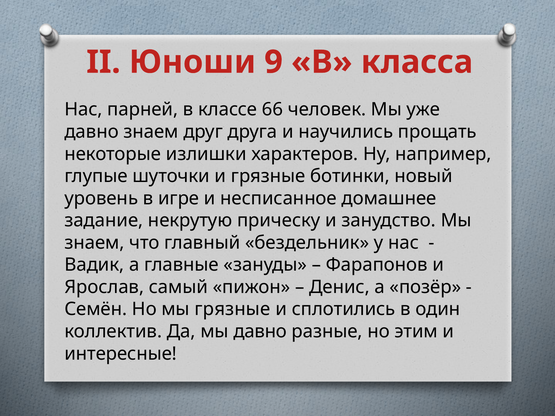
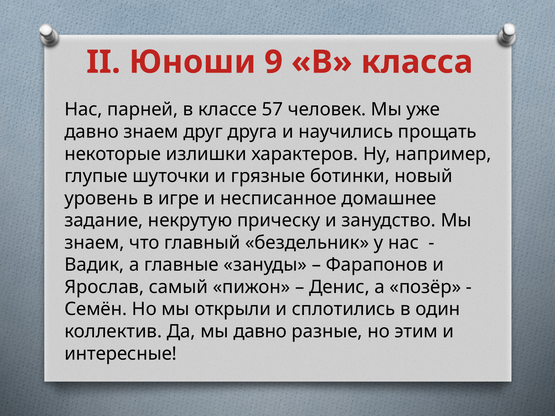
66: 66 -> 57
мы грязные: грязные -> открыли
